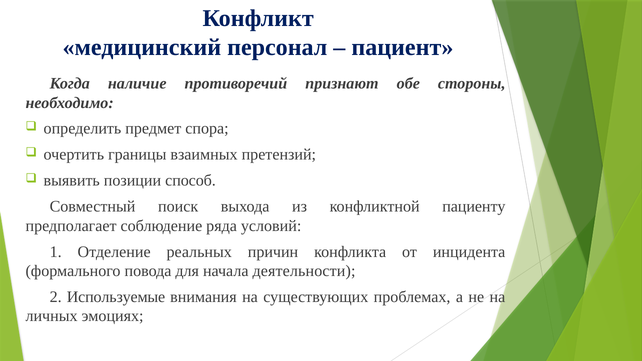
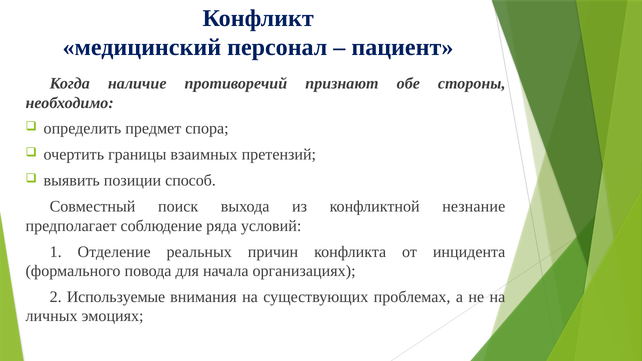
пациенту: пациенту -> незнание
деятельности: деятельности -> организациях
